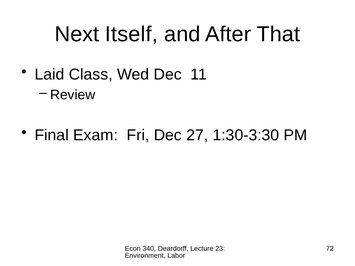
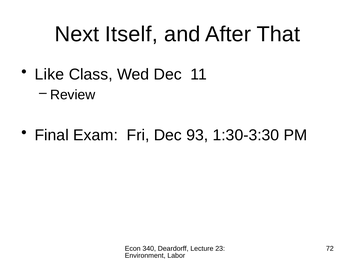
Laid: Laid -> Like
27: 27 -> 93
